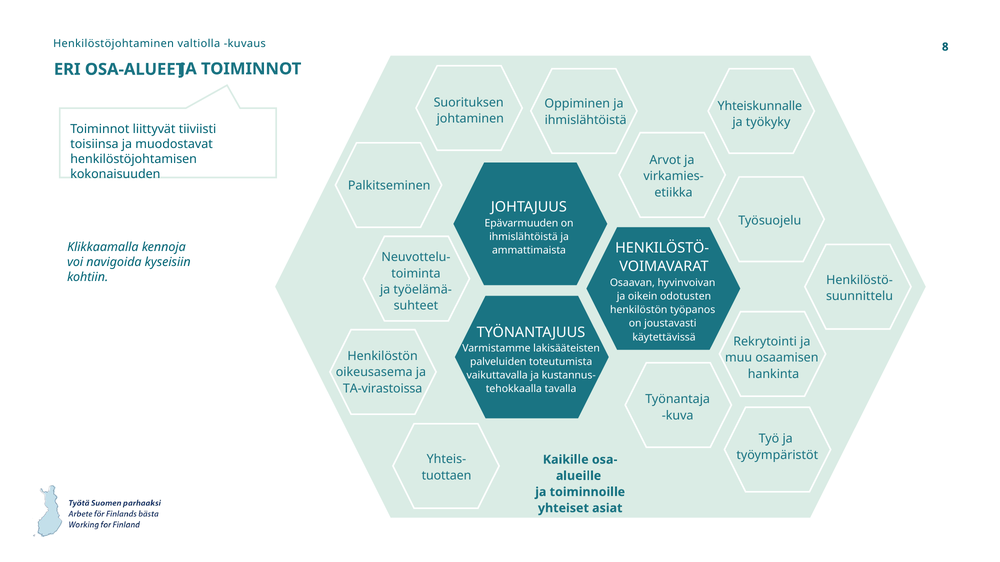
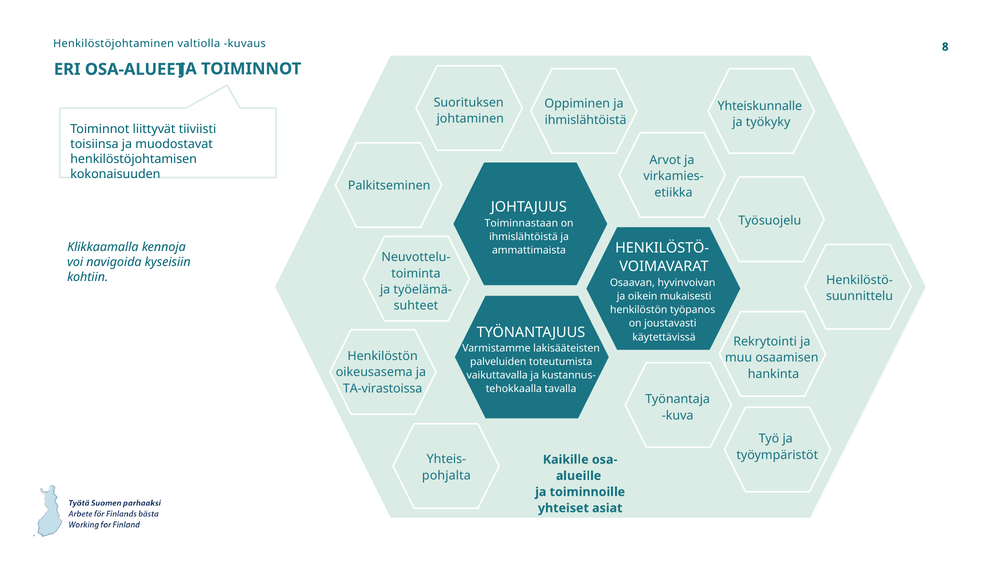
Epävarmuuden: Epävarmuuden -> Toiminnastaan
odotusten: odotusten -> mukaisesti
tuottaen: tuottaen -> pohjalta
